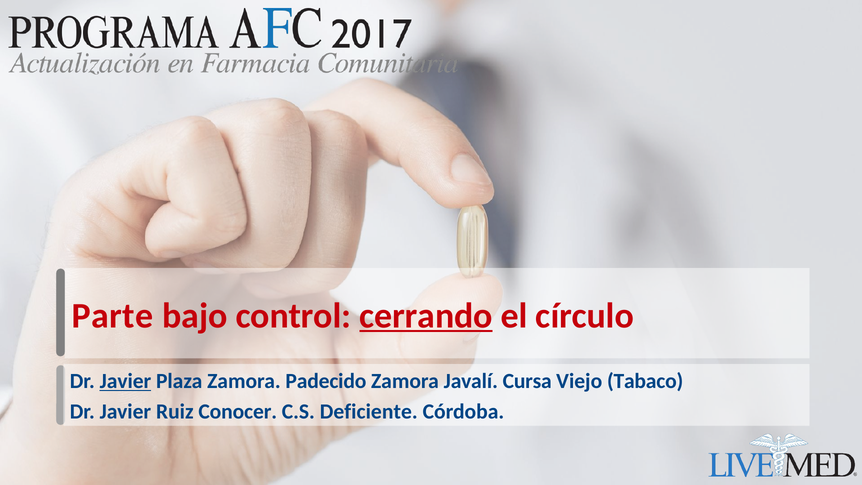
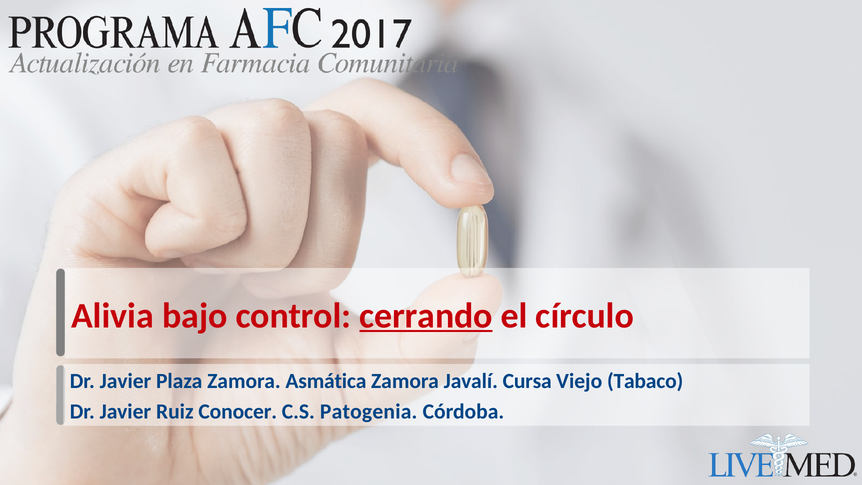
Parte: Parte -> Alivia
Javier at (125, 381) underline: present -> none
Padecido: Padecido -> Asmática
Deficiente: Deficiente -> Patogenia
